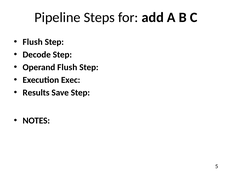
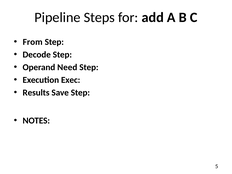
Flush at (33, 42): Flush -> From
Operand Flush: Flush -> Need
